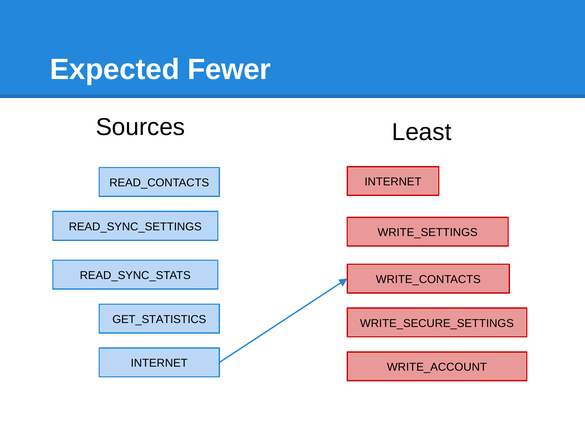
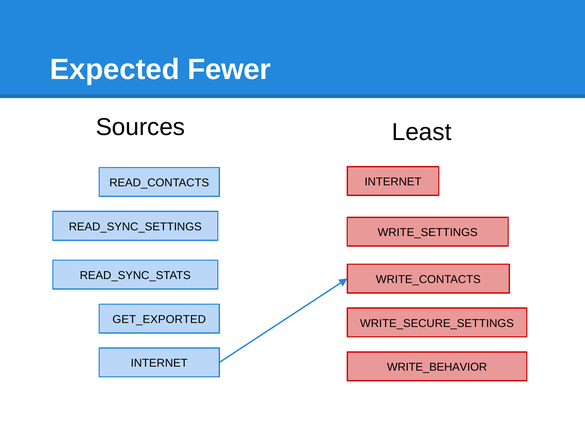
GET_STATISTICS: GET_STATISTICS -> GET_EXPORTED
WRITE_ACCOUNT: WRITE_ACCOUNT -> WRITE_BEHAVIOR
